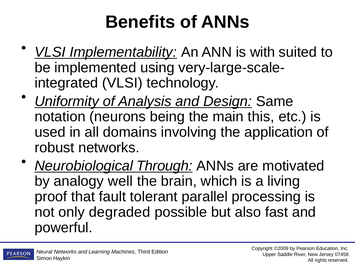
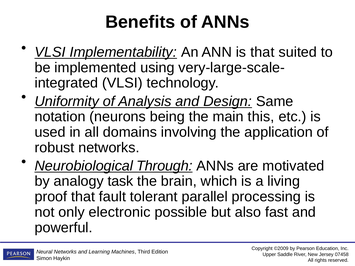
is with: with -> that
well: well -> task
degraded: degraded -> electronic
